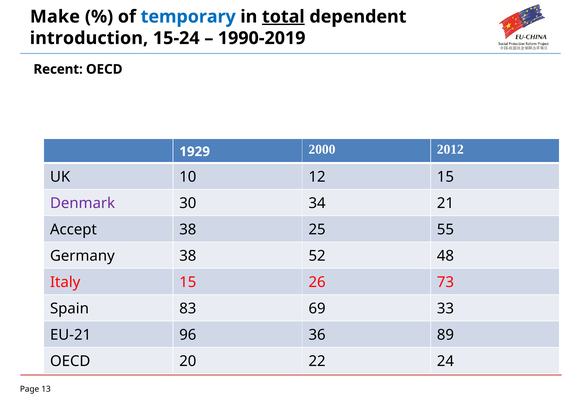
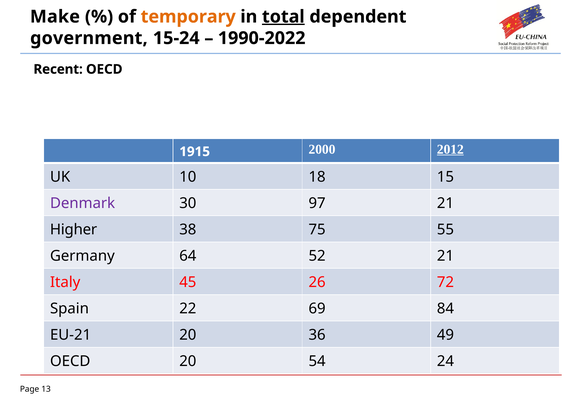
temporary colour: blue -> orange
introduction: introduction -> government
1990-2019: 1990-2019 -> 1990-2022
1929: 1929 -> 1915
2012 underline: none -> present
12: 12 -> 18
34: 34 -> 97
Accept: Accept -> Higher
25: 25 -> 75
Germany 38: 38 -> 64
52 48: 48 -> 21
Italy 15: 15 -> 45
73: 73 -> 72
83: 83 -> 22
33: 33 -> 84
EU-21 96: 96 -> 20
89: 89 -> 49
22: 22 -> 54
